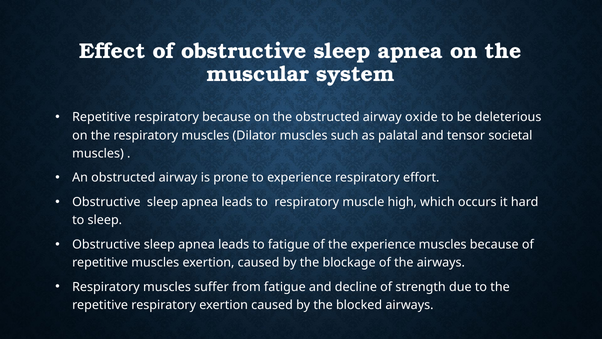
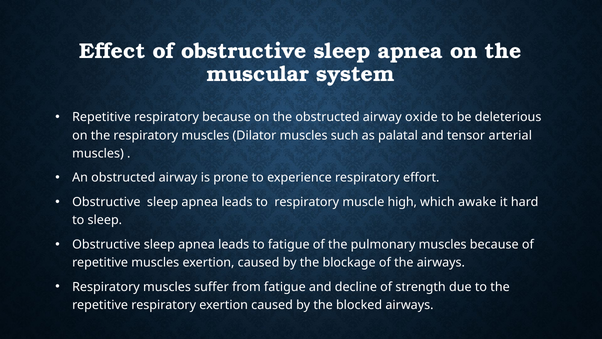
societal: societal -> arterial
occurs: occurs -> awake
the experience: experience -> pulmonary
